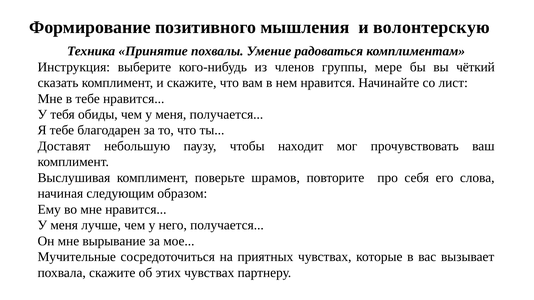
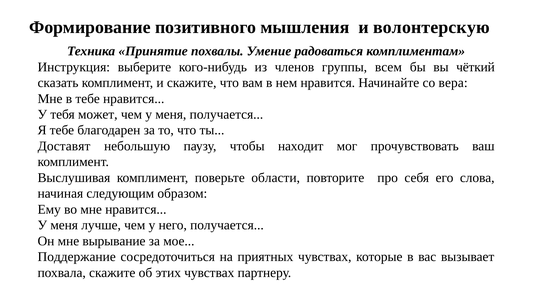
мере: мере -> всем
лист: лист -> вера
обиды: обиды -> может
шрамов: шрамов -> области
Мучительные: Мучительные -> Поддержание
